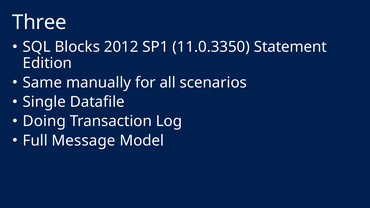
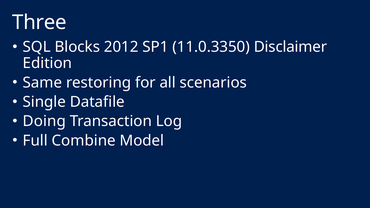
Statement: Statement -> Disclaimer
manually: manually -> restoring
Message: Message -> Combine
